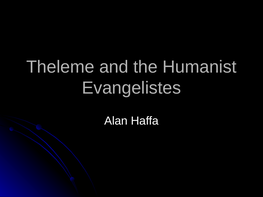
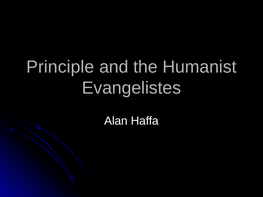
Theleme: Theleme -> Principle
